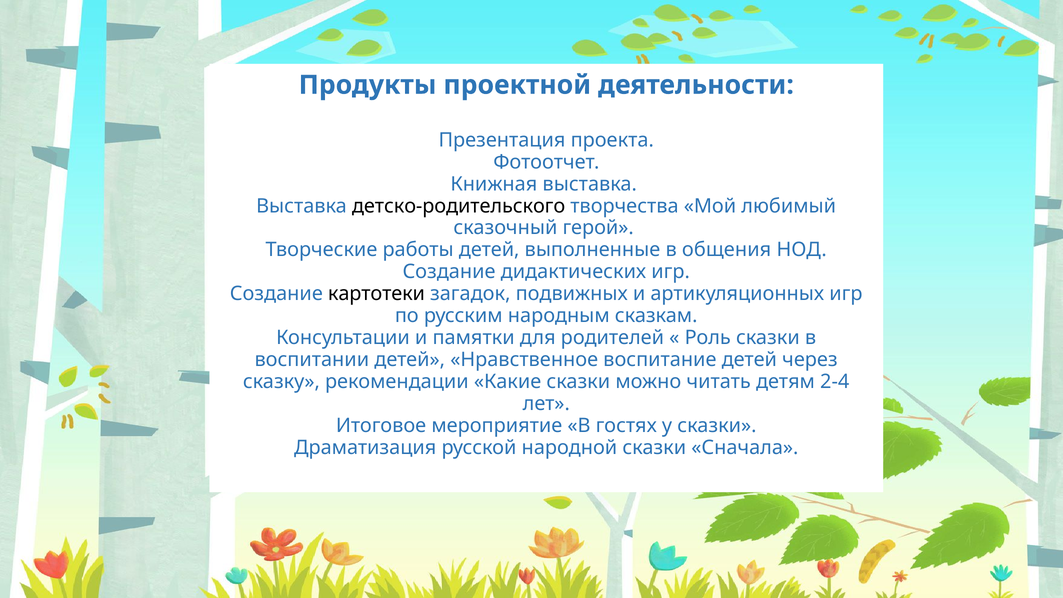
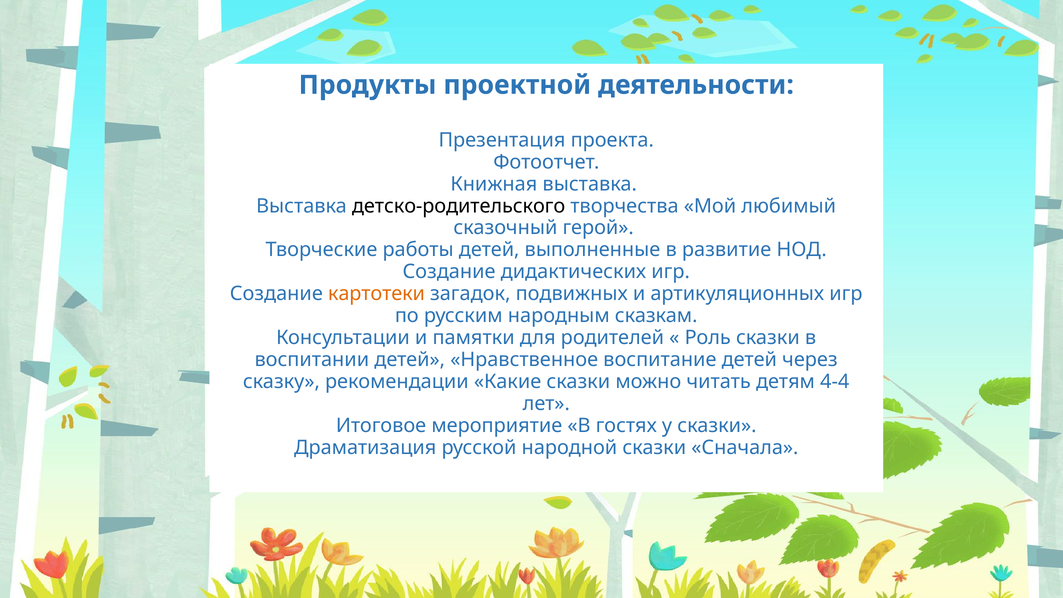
общения: общения -> развитие
картотеки colour: black -> orange
2-4: 2-4 -> 4-4
